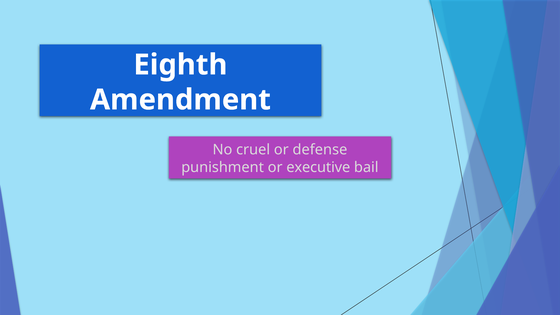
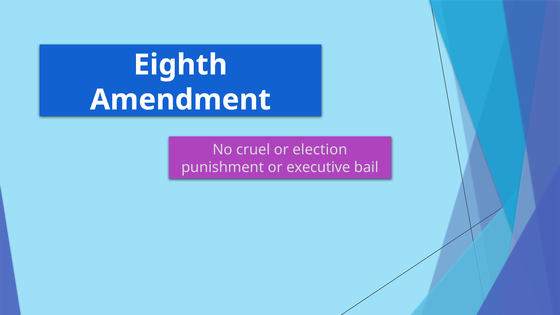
defense: defense -> election
